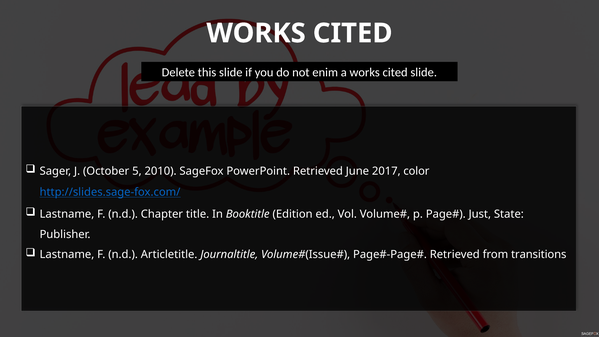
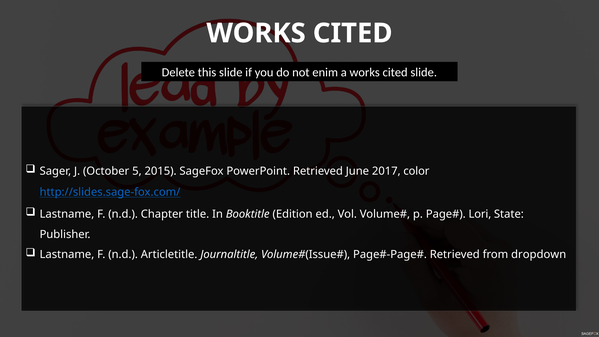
2010: 2010 -> 2015
Just: Just -> Lori
transitions: transitions -> dropdown
